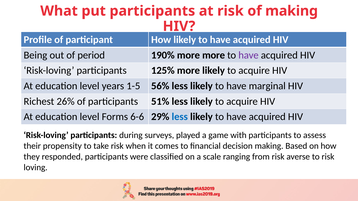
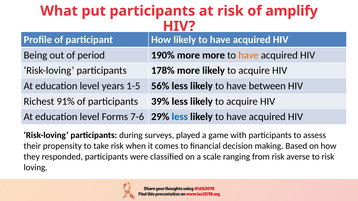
of making: making -> amplify
have at (249, 55) colour: purple -> orange
125%: 125% -> 178%
marginal: marginal -> between
26%: 26% -> 91%
51%: 51% -> 39%
6-6: 6-6 -> 7-6
